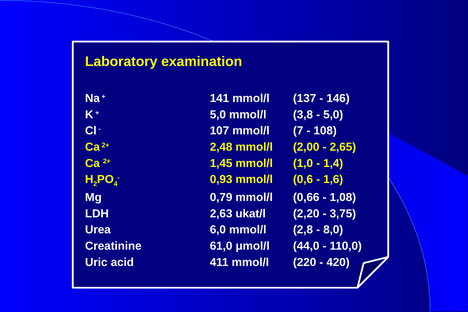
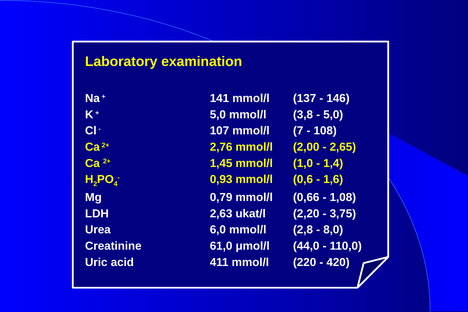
2,48: 2,48 -> 2,76
